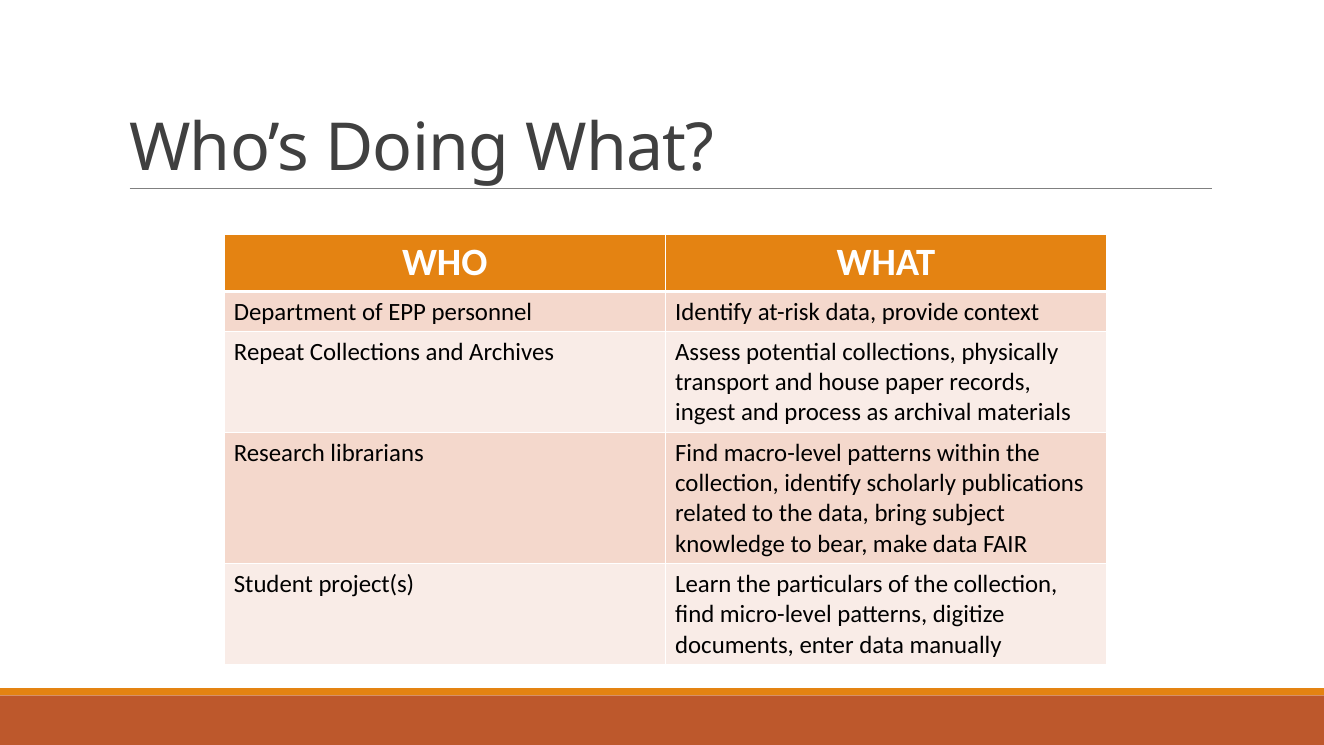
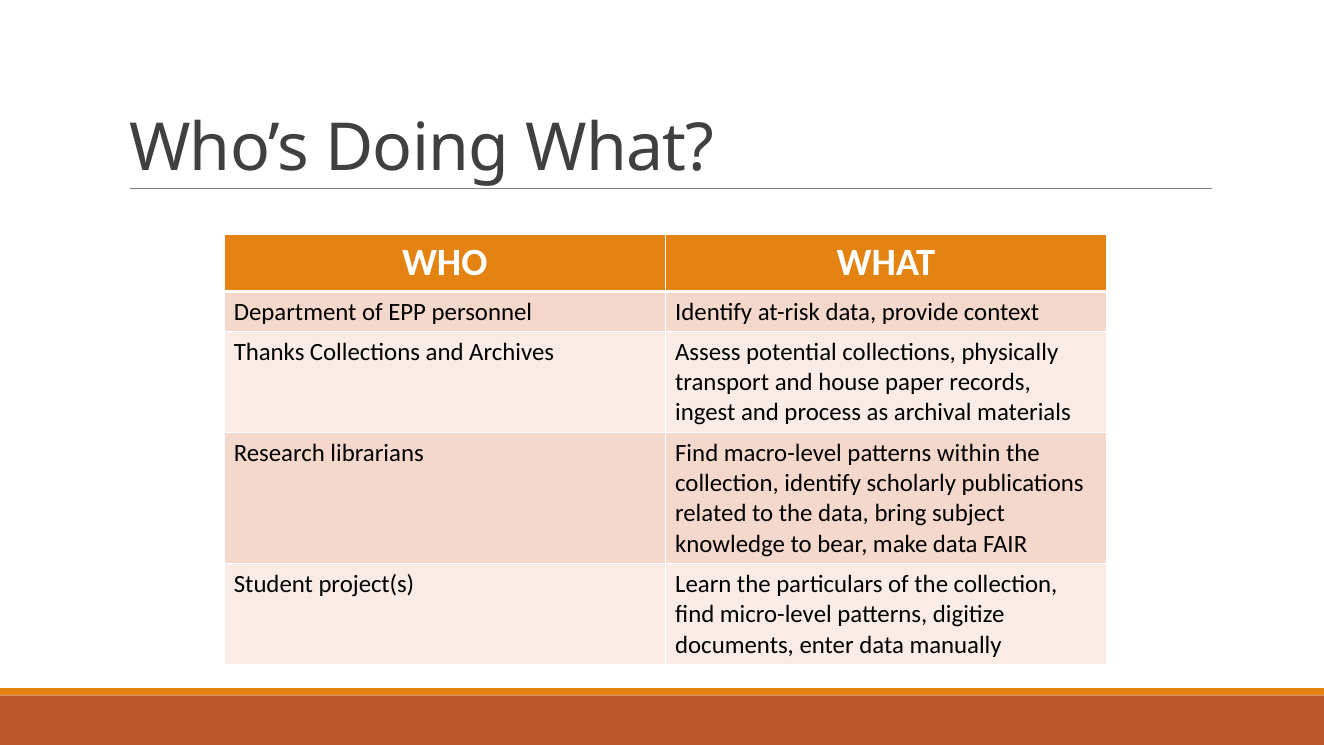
Repeat: Repeat -> Thanks
